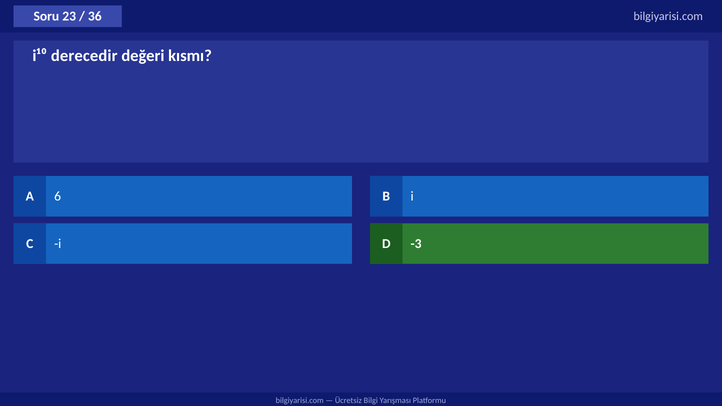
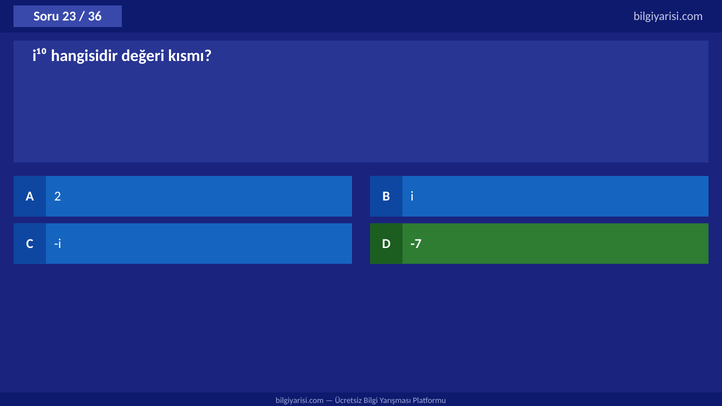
derecedir: derecedir -> hangisidir
6: 6 -> 2
-3: -3 -> -7
